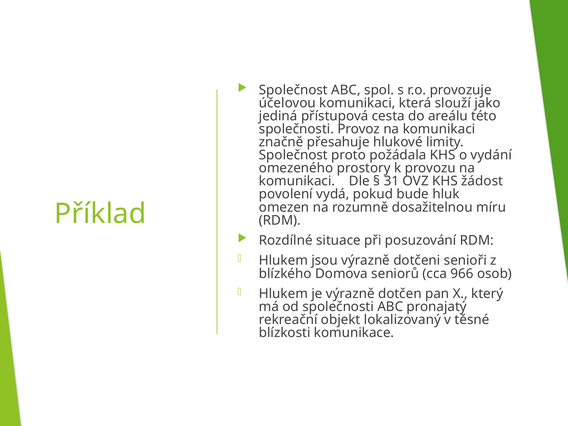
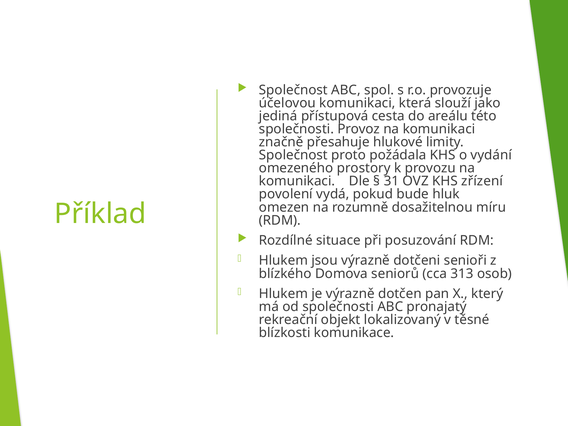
žádost: žádost -> zřízení
966: 966 -> 313
